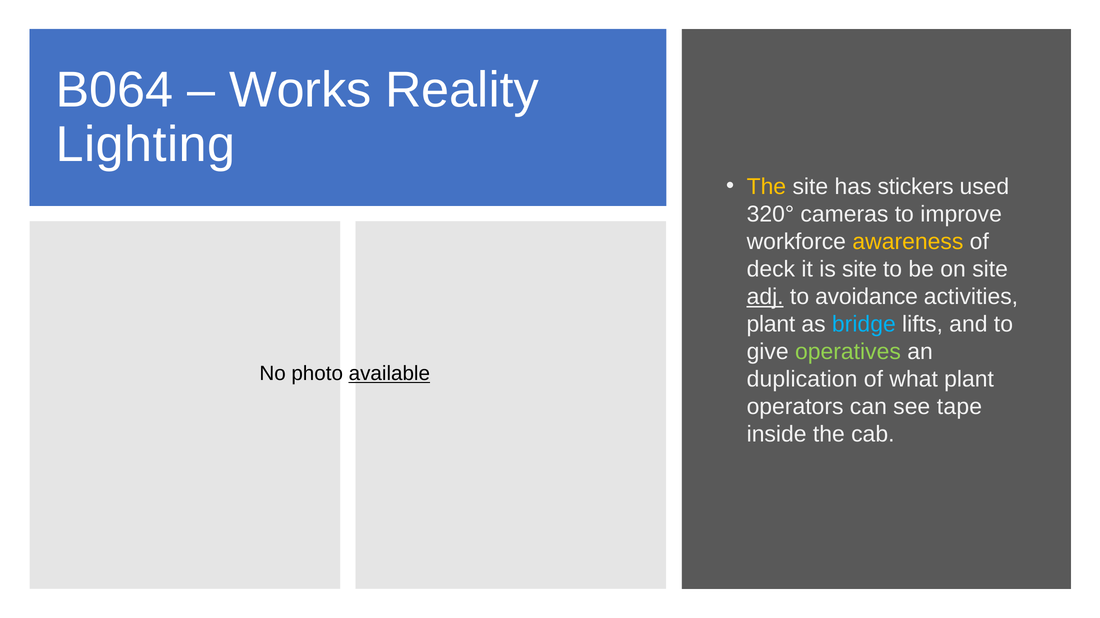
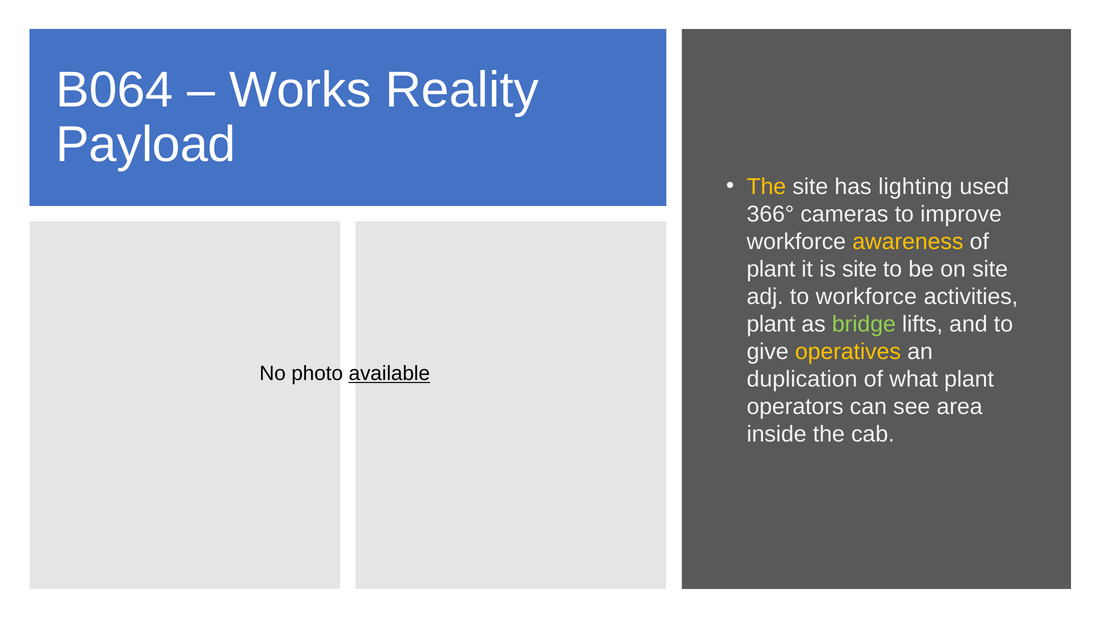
Lighting: Lighting -> Payload
stickers: stickers -> lighting
320°: 320° -> 366°
deck at (771, 270): deck -> plant
adj underline: present -> none
to avoidance: avoidance -> workforce
bridge colour: light blue -> light green
operatives colour: light green -> yellow
tape: tape -> area
